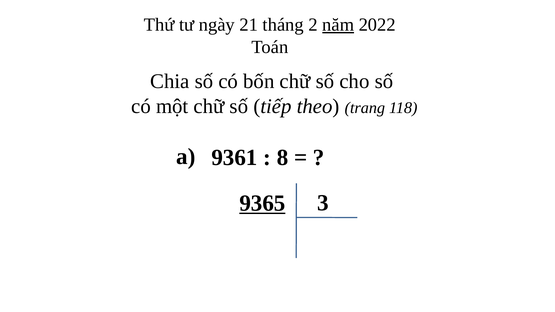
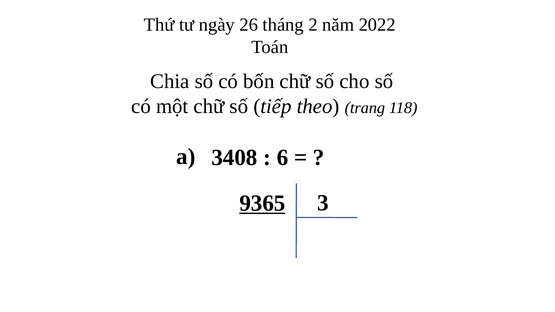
21: 21 -> 26
năm underline: present -> none
9361: 9361 -> 3408
8: 8 -> 6
